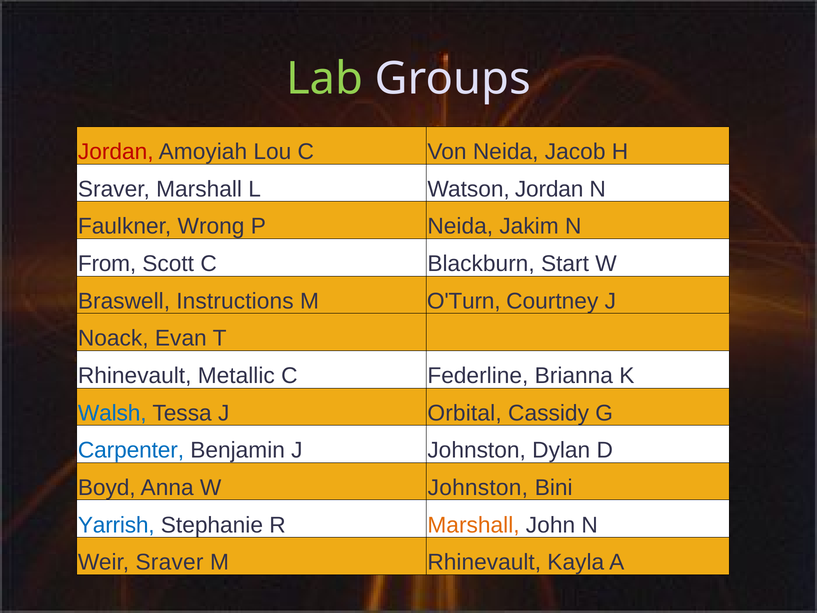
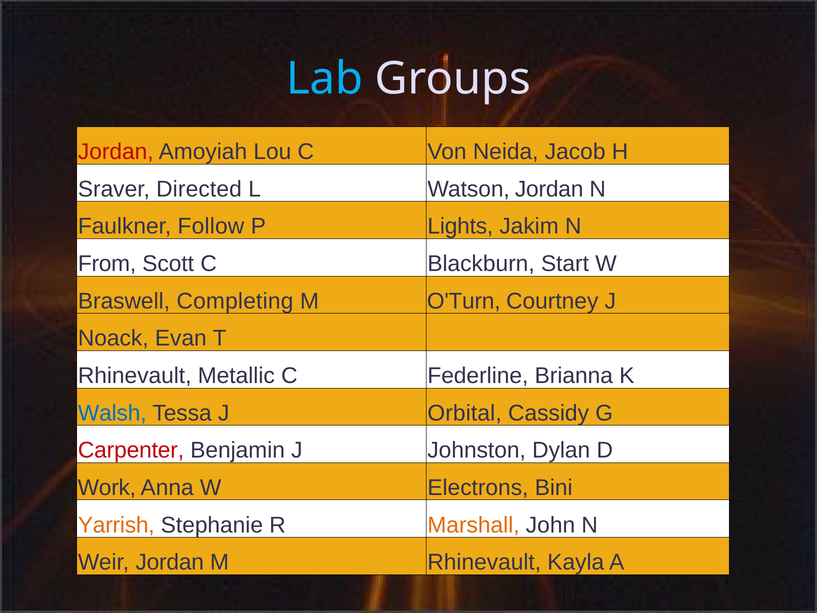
Lab colour: light green -> light blue
Sraver Marshall: Marshall -> Directed
Wrong: Wrong -> Follow
P Neida: Neida -> Lights
Instructions: Instructions -> Completing
Carpenter colour: blue -> red
Boyd: Boyd -> Work
W Johnston: Johnston -> Electrons
Yarrish colour: blue -> orange
Weir Sraver: Sraver -> Jordan
